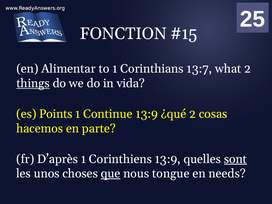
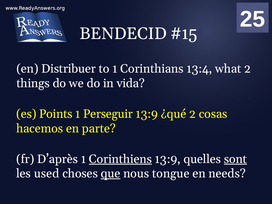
FONCTION: FONCTION -> BENDECID
Alimentar: Alimentar -> Distribuer
13:7: 13:7 -> 13:4
things underline: present -> none
Continue: Continue -> Perseguir
Corinthiens underline: none -> present
unos: unos -> used
